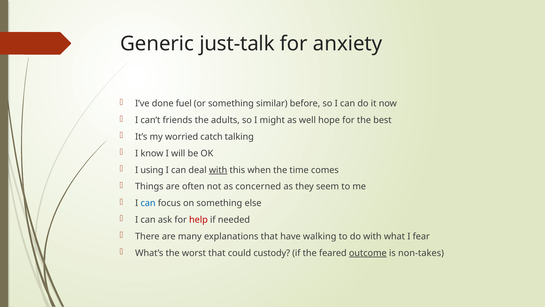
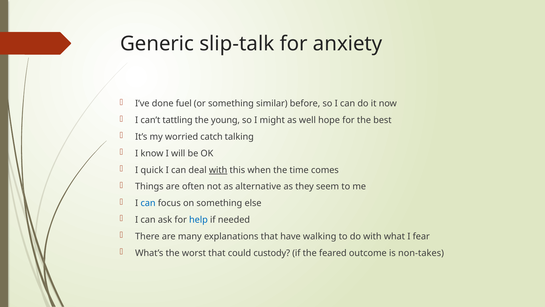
just-talk: just-talk -> slip-talk
friends: friends -> tattling
adults: adults -> young
using: using -> quick
concerned: concerned -> alternative
help colour: red -> blue
outcome underline: present -> none
